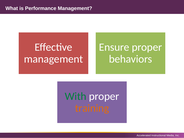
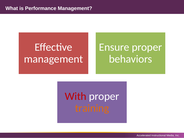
With colour: green -> red
